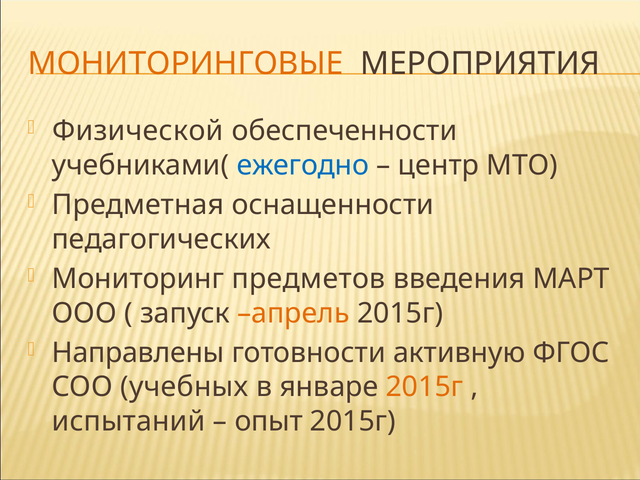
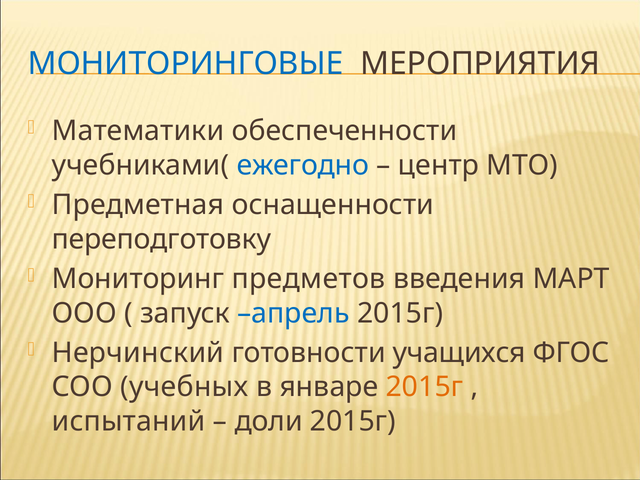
МОНИТОРИНГОВЫЕ colour: orange -> blue
Физической: Физической -> Математики
педагогических: педагогических -> переподготовку
апрель colour: orange -> blue
Направлены: Направлены -> Нерчинский
активную: активную -> учащихся
опыт: опыт -> доли
